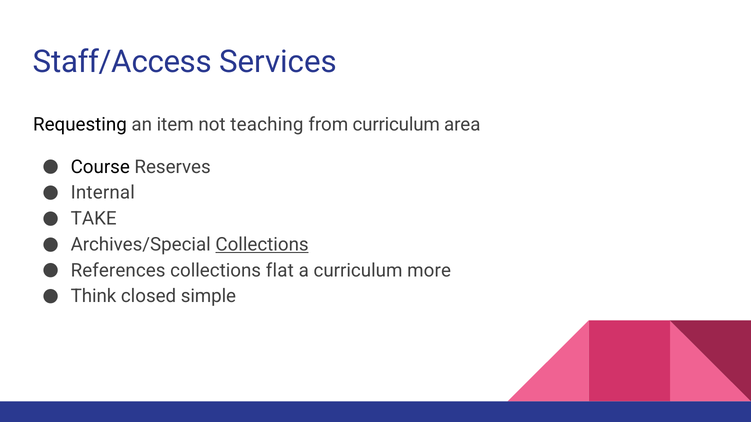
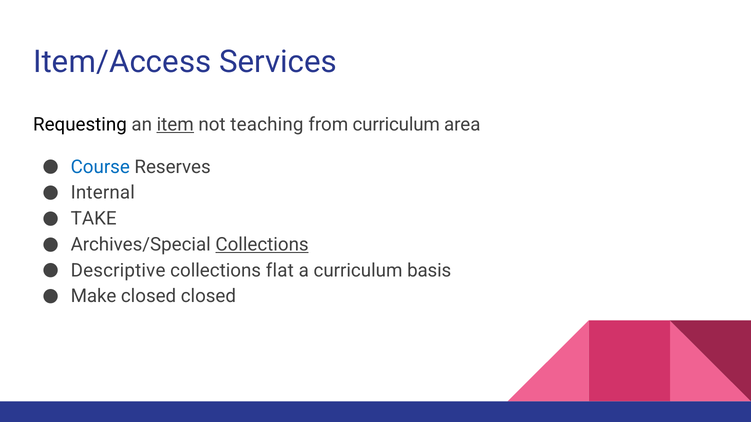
Staff/Access: Staff/Access -> Item/Access
item underline: none -> present
Course colour: black -> blue
References: References -> Descriptive
more: more -> basis
Think: Think -> Make
closed simple: simple -> closed
